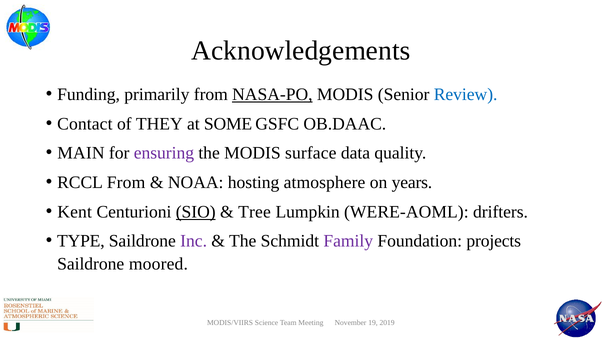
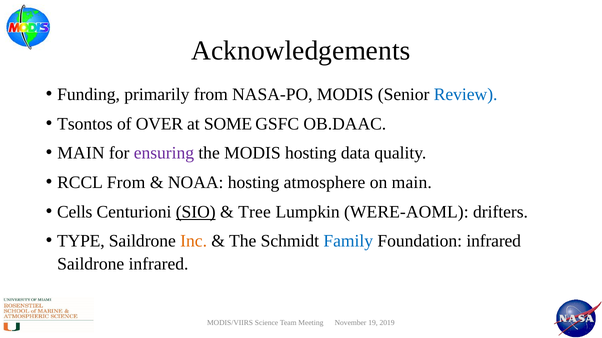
NASA-PO underline: present -> none
Contact: Contact -> Tsontos
THEY: THEY -> OVER
MODIS surface: surface -> hosting
on years: years -> main
Kent: Kent -> Cells
Inc colour: purple -> orange
Family colour: purple -> blue
Foundation projects: projects -> infrared
Saildrone moored: moored -> infrared
